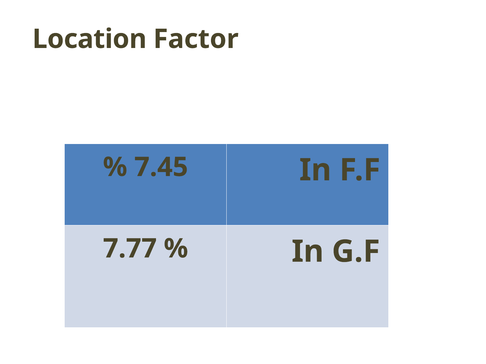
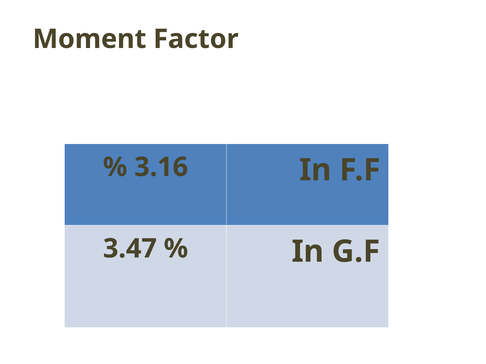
Location: Location -> Moment
7.45: 7.45 -> 3.16
7.77: 7.77 -> 3.47
